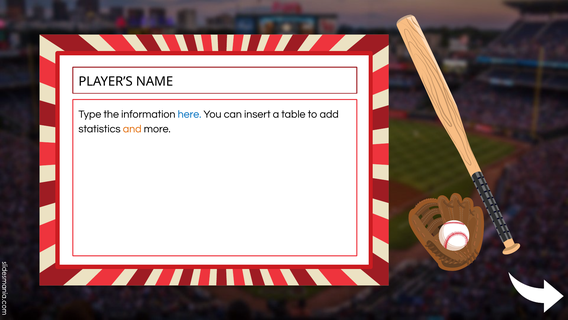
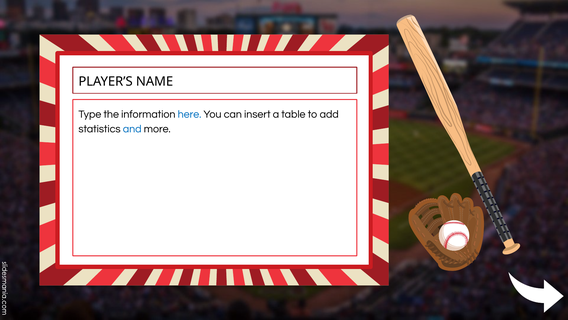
and colour: orange -> blue
